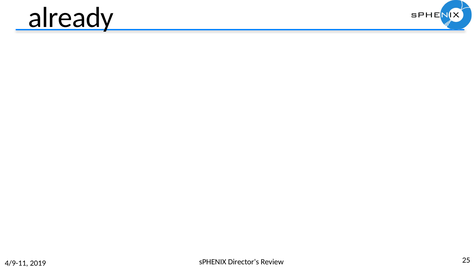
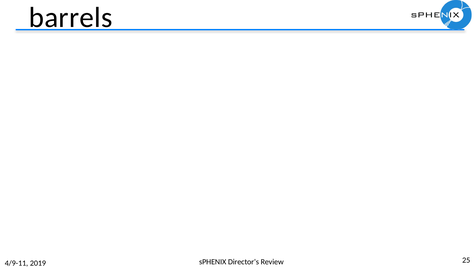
already: already -> barrels
